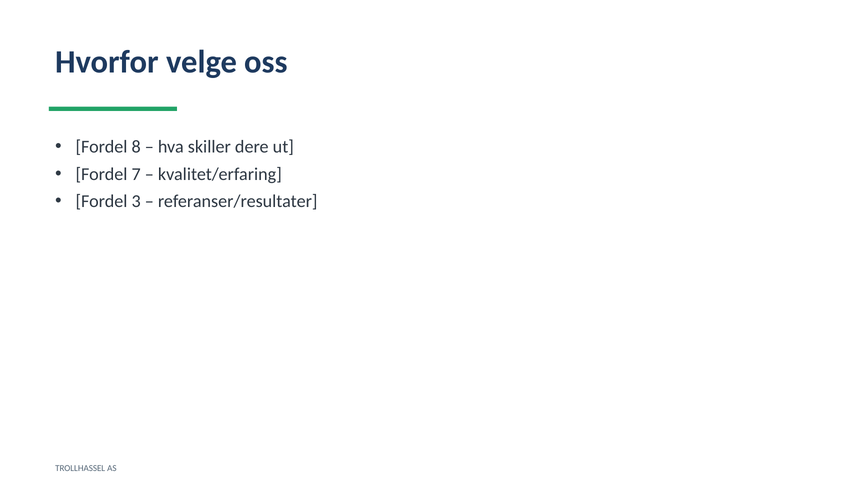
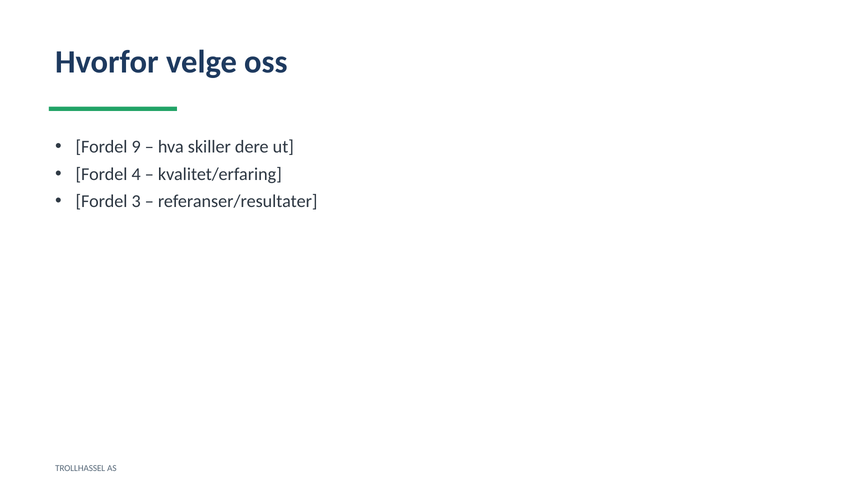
8: 8 -> 9
7: 7 -> 4
